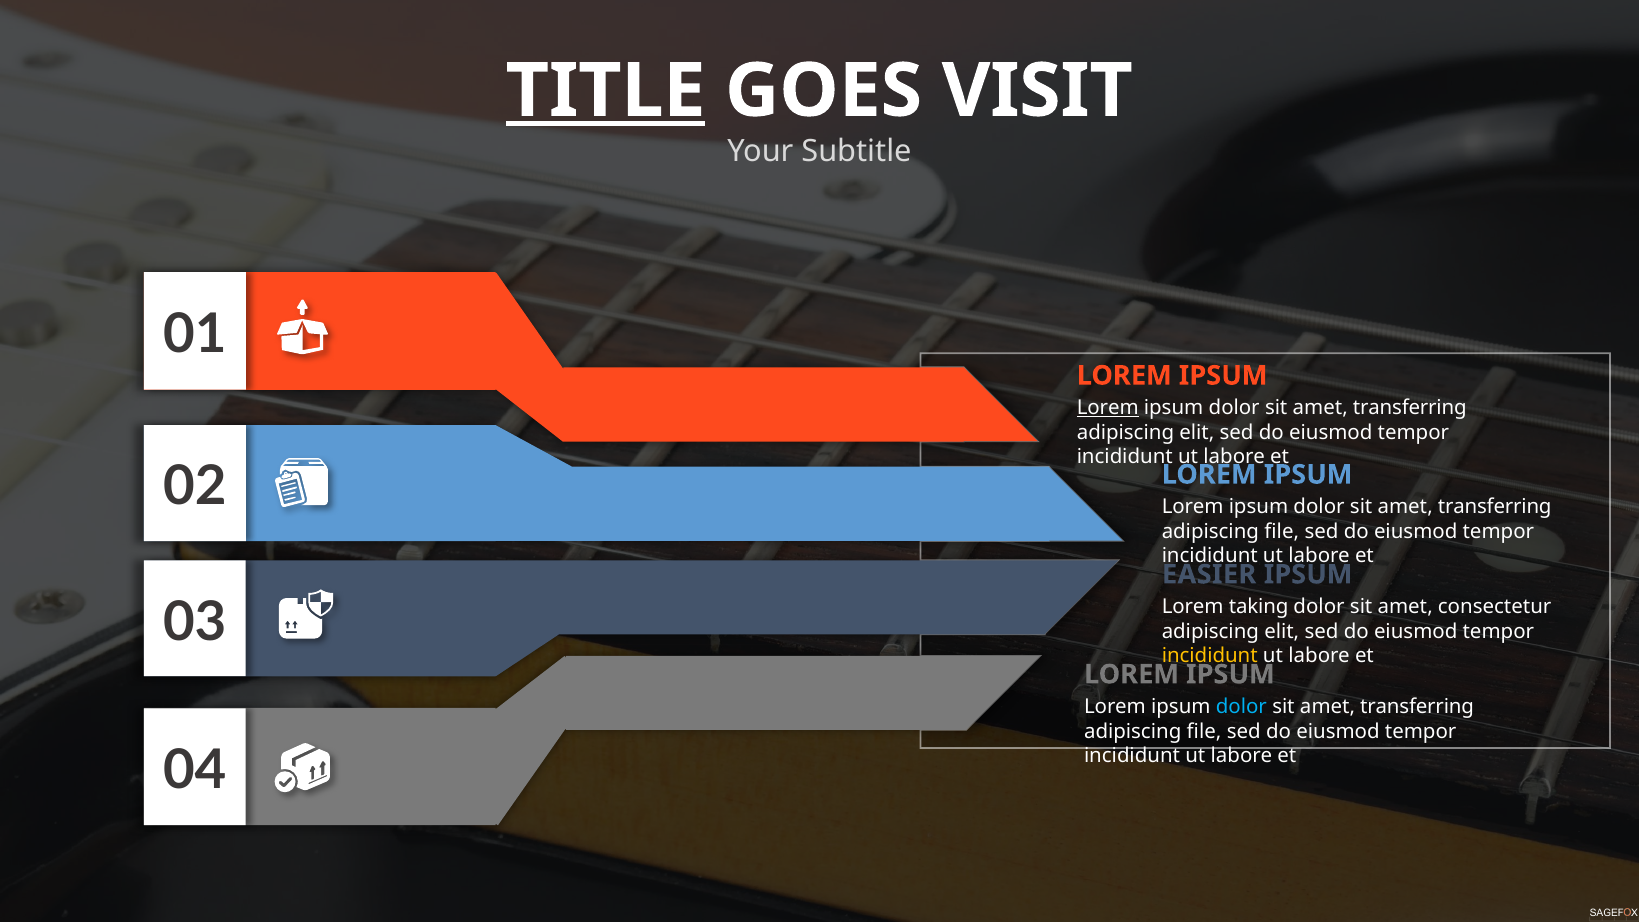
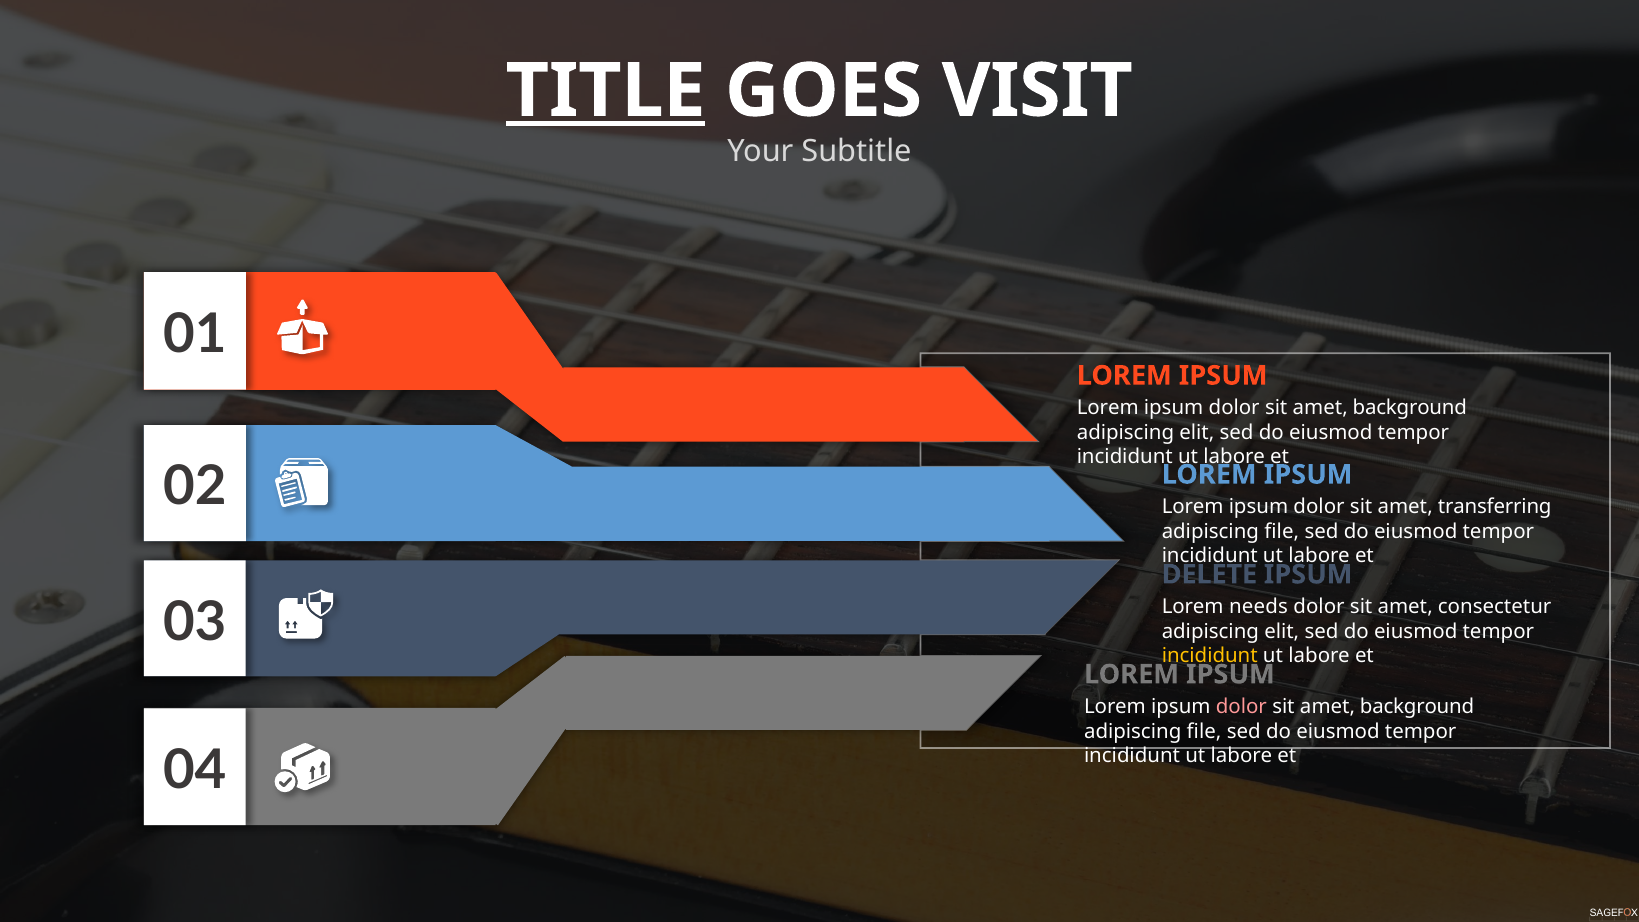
Lorem at (1108, 408) underline: present -> none
transferring at (1410, 408): transferring -> background
EASIER: EASIER -> DELETE
taking: taking -> needs
dolor at (1241, 707) colour: light blue -> pink
transferring at (1417, 707): transferring -> background
